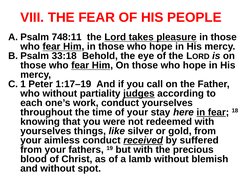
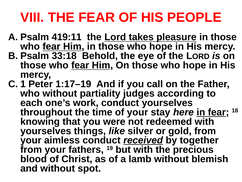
748:11: 748:11 -> 419:11
judges underline: present -> none
suffered: suffered -> together
